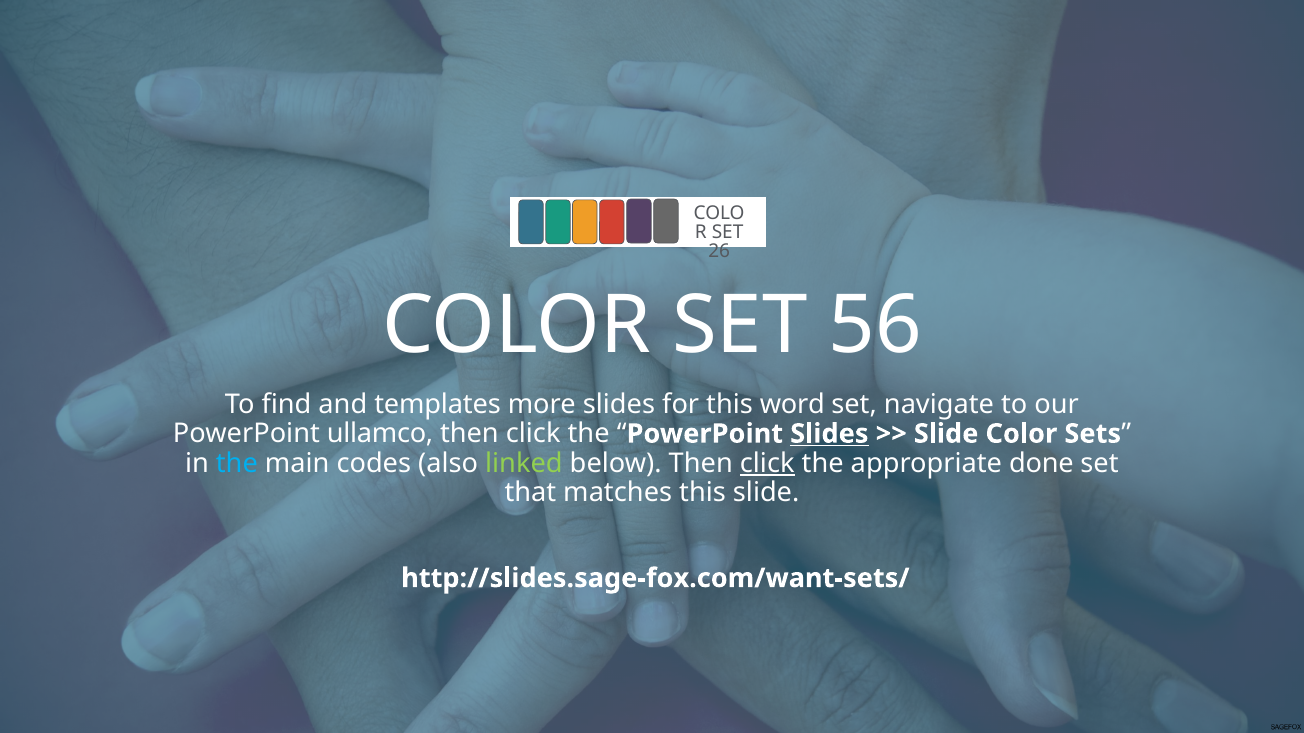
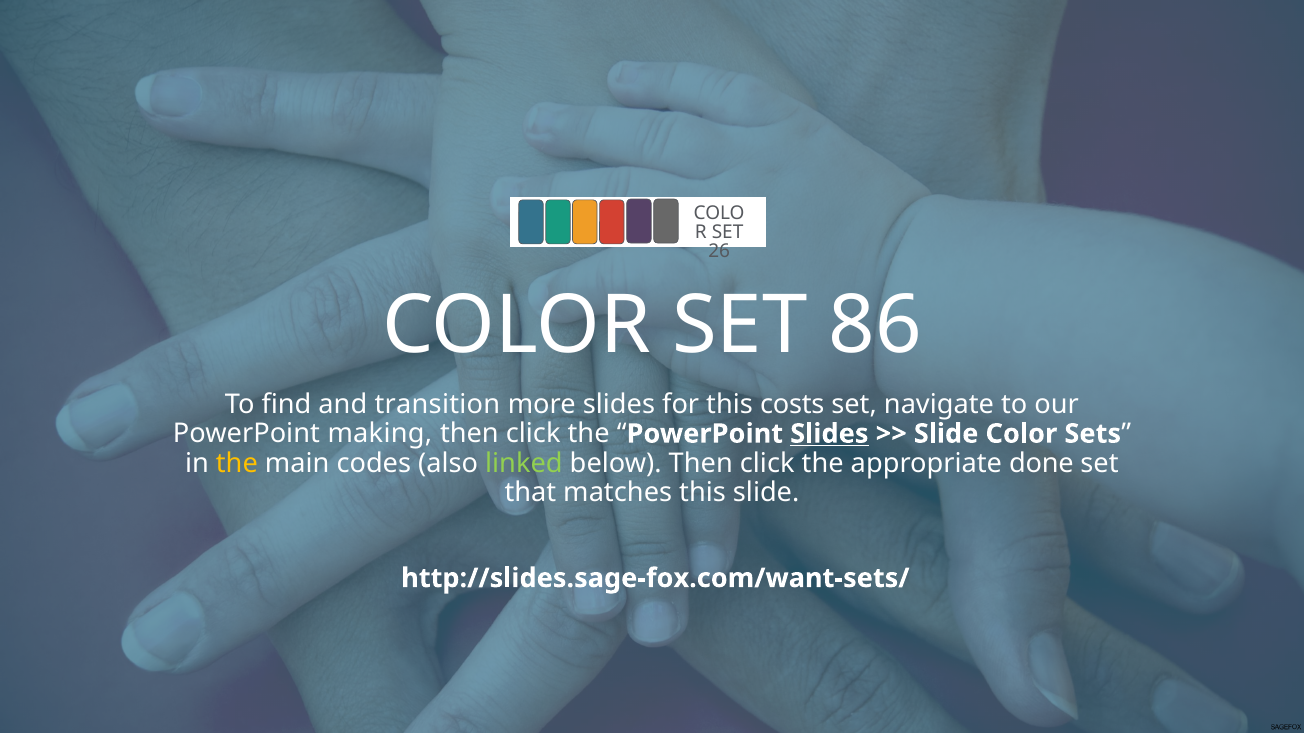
56: 56 -> 86
templates: templates -> transition
word: word -> costs
ullamco: ullamco -> making
the at (237, 463) colour: light blue -> yellow
click at (767, 463) underline: present -> none
